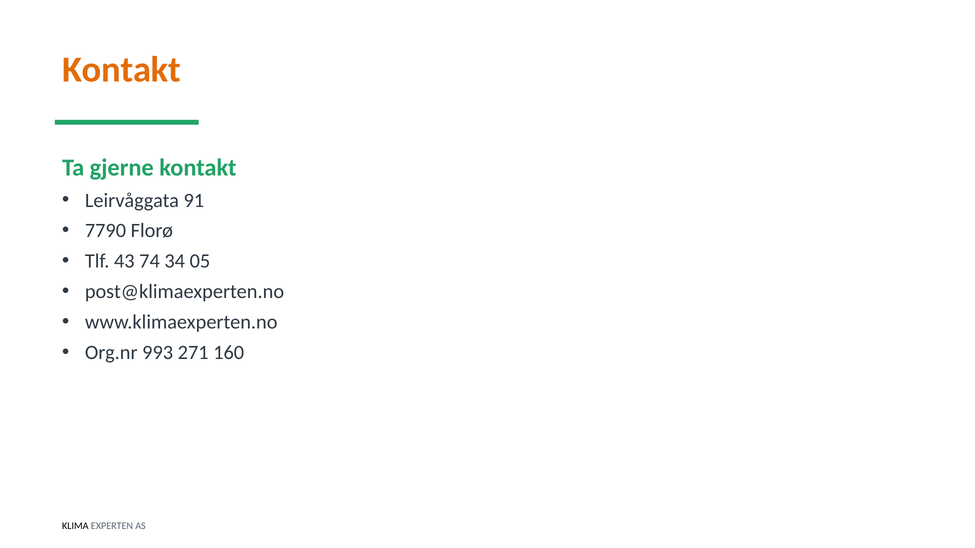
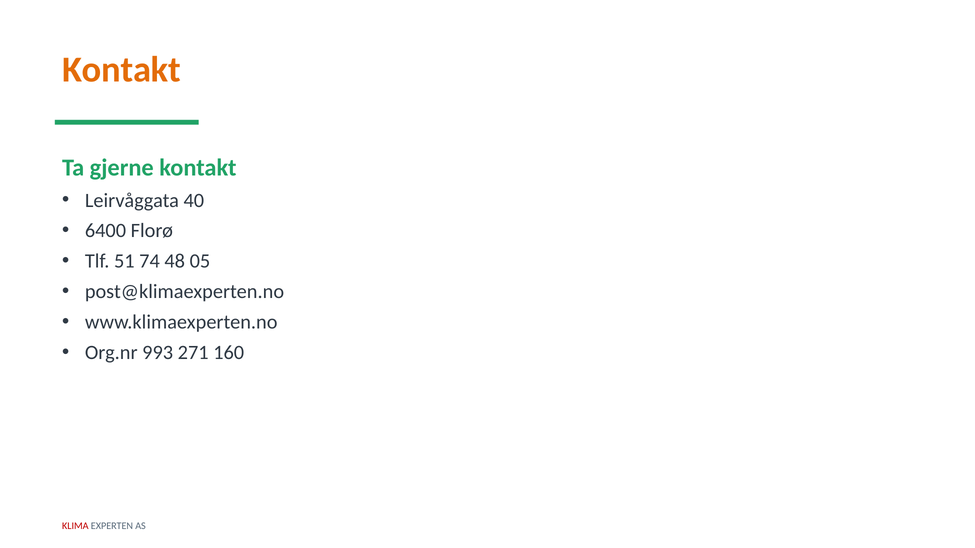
91: 91 -> 40
7790: 7790 -> 6400
43: 43 -> 51
34: 34 -> 48
KLIMA colour: black -> red
